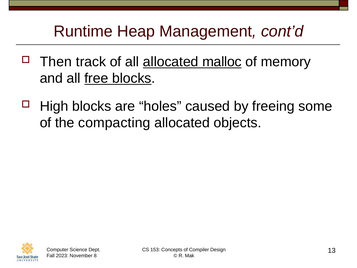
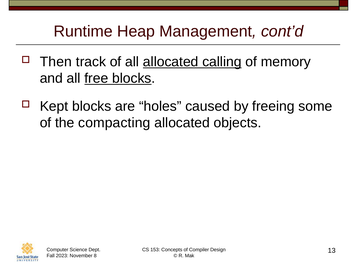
malloc: malloc -> calling
High: High -> Kept
